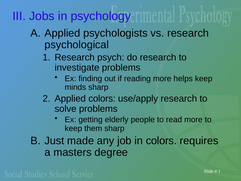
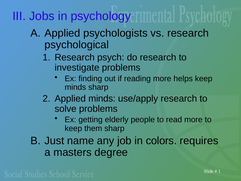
Applied colors: colors -> minds
made: made -> name
